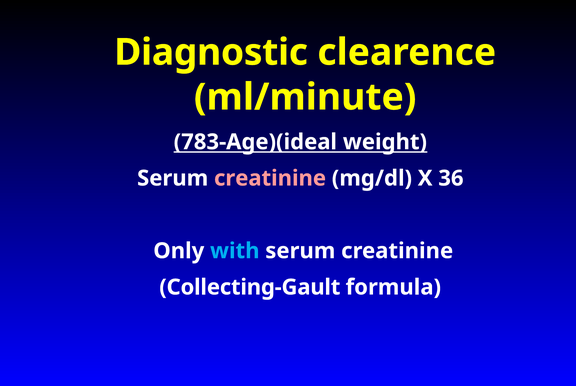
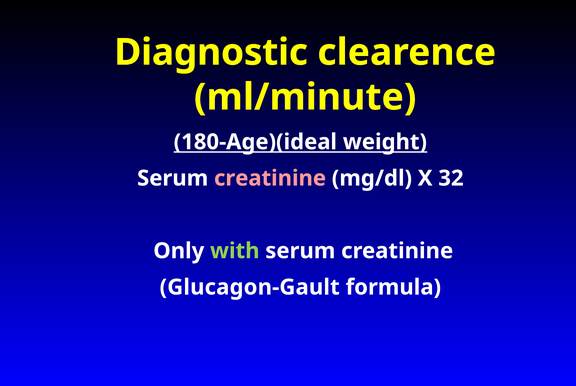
783-Age)(ideal: 783-Age)(ideal -> 180-Age)(ideal
36: 36 -> 32
with colour: light blue -> light green
Collecting-Gault: Collecting-Gault -> Glucagon-Gault
